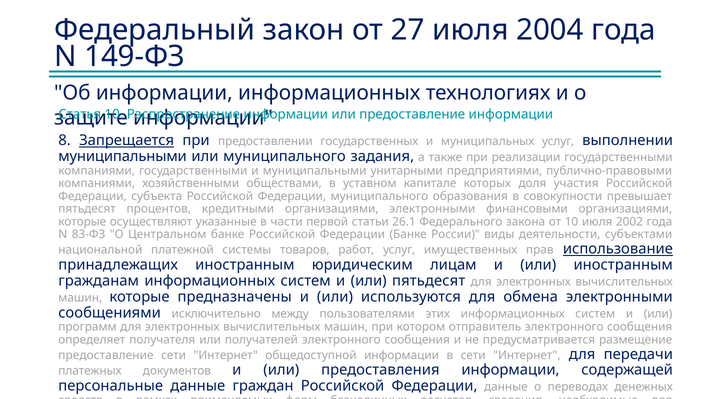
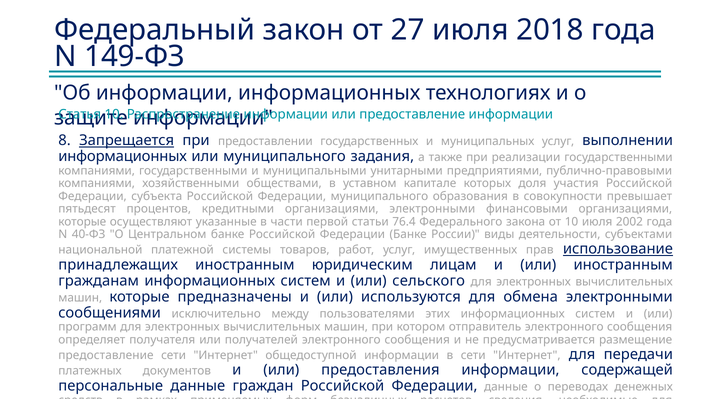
2004: 2004 -> 2018
муниципальными at (123, 156): муниципальными -> информационных
26.1: 26.1 -> 76.4
83-ФЗ: 83-ФЗ -> 40-ФЗ
или пятьдесят: пятьдесят -> сельского
